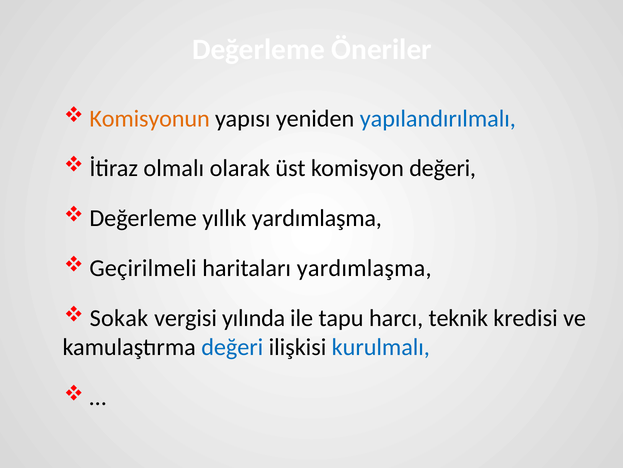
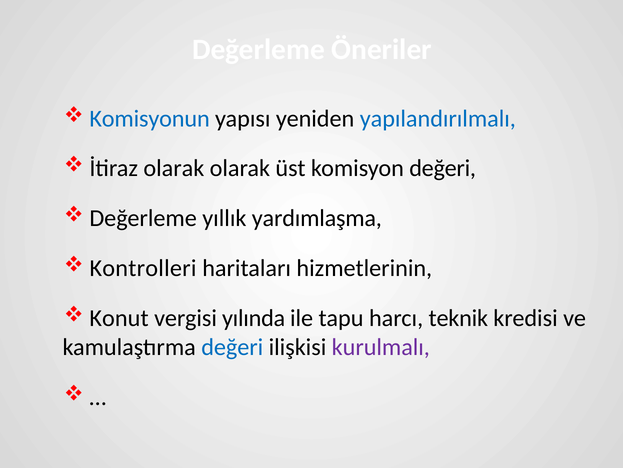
Komisyonun colour: orange -> blue
İtiraz olmalı: olmalı -> olarak
Geçirilmeli: Geçirilmeli -> Kontrolleri
haritaları yardımlaşma: yardımlaşma -> hizmetlerinin
Sokak: Sokak -> Konut
kurulmalı colour: blue -> purple
